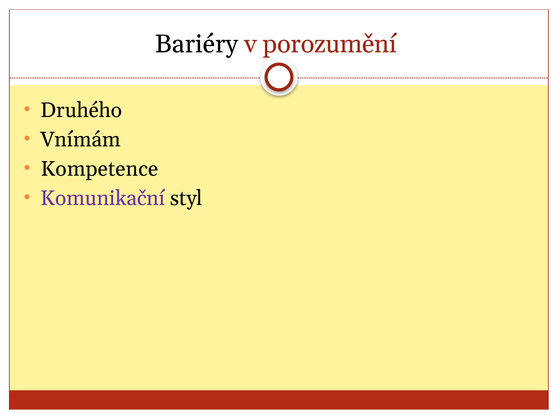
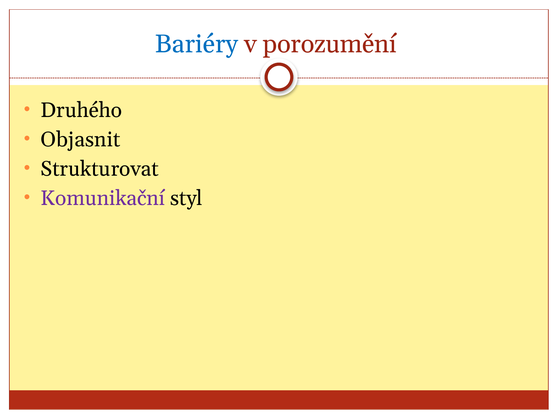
Bariéry colour: black -> blue
Vnímám: Vnímám -> Objasnit
Kompetence: Kompetence -> Strukturovat
